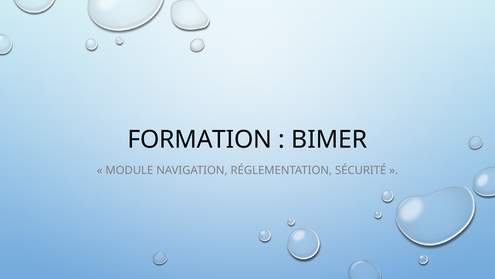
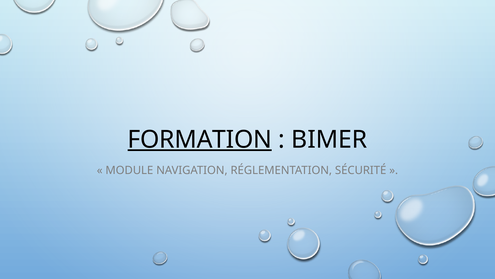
FORMATION underline: none -> present
